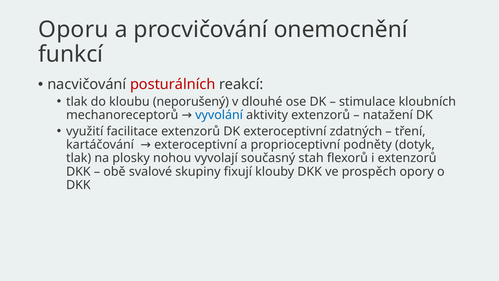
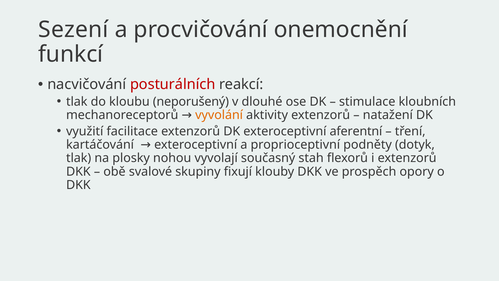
Oporu: Oporu -> Sezení
vyvolání colour: blue -> orange
zdatných: zdatných -> aferentní
